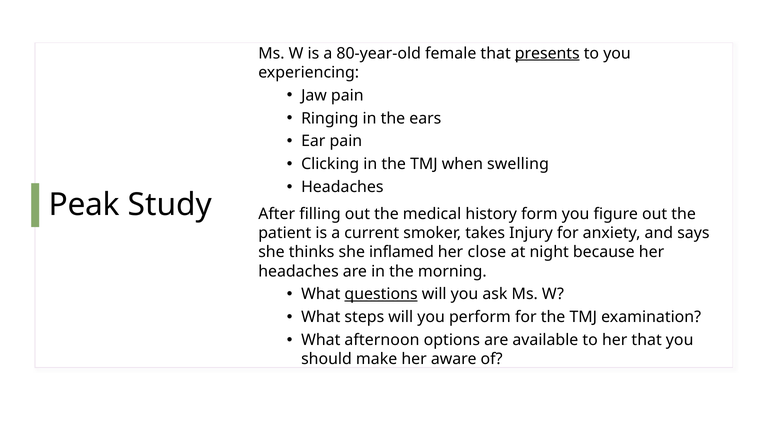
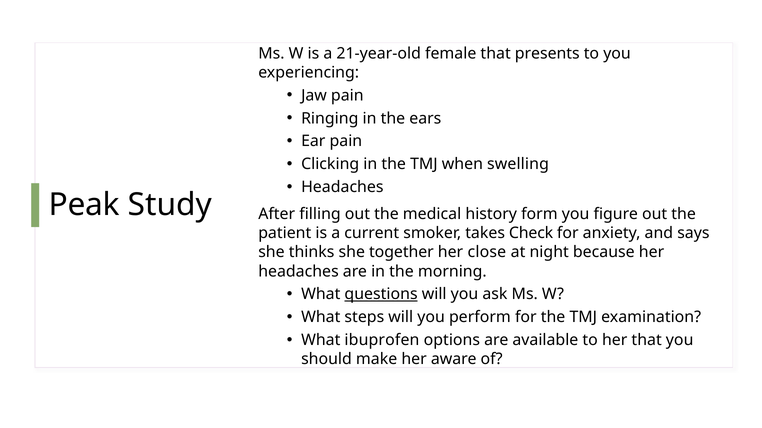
80-year-old: 80-year-old -> 21-year-old
presents underline: present -> none
Injury: Injury -> Check
inflamed: inflamed -> together
afternoon: afternoon -> ibuprofen
